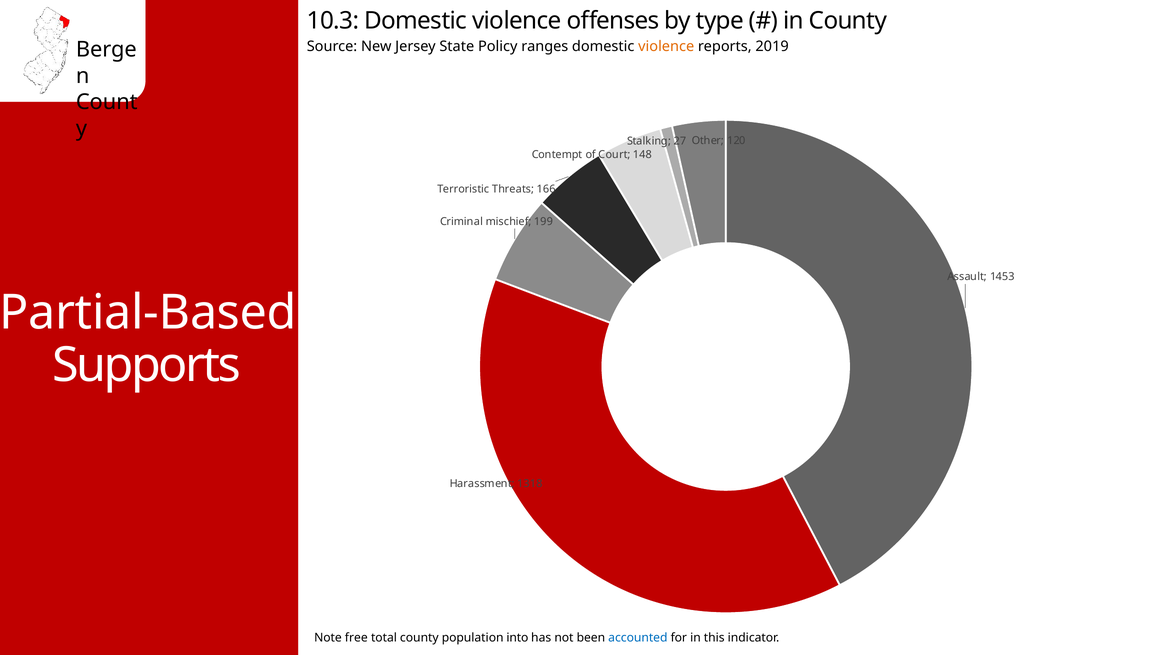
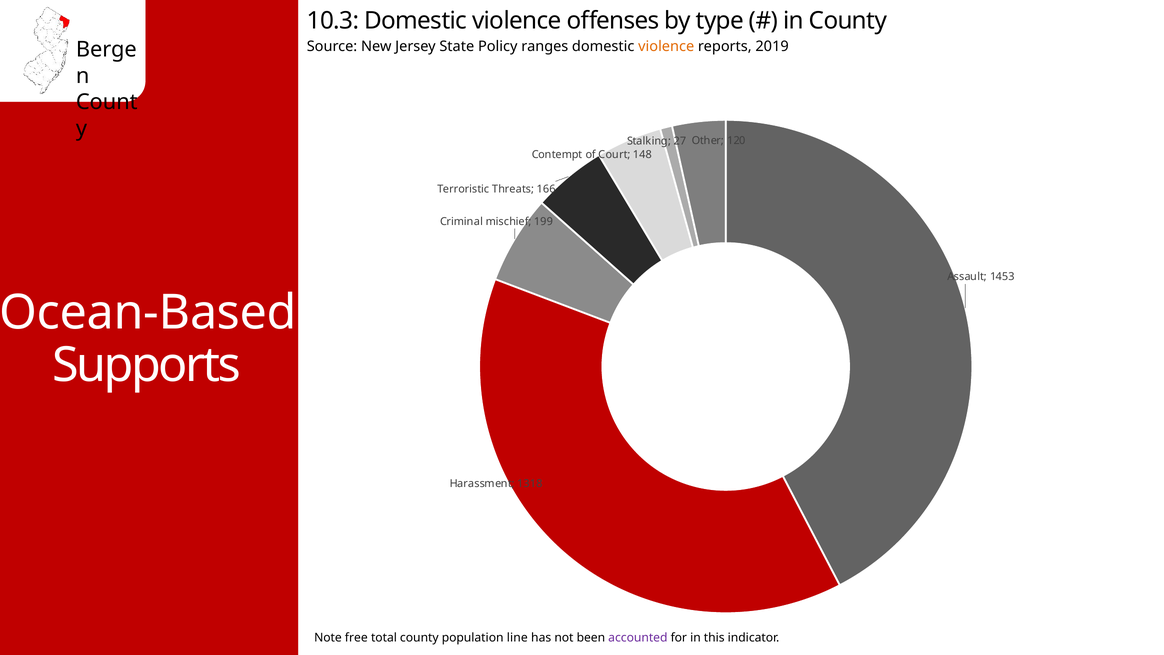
Partial-Based: Partial-Based -> Ocean-Based
into: into -> line
accounted colour: blue -> purple
